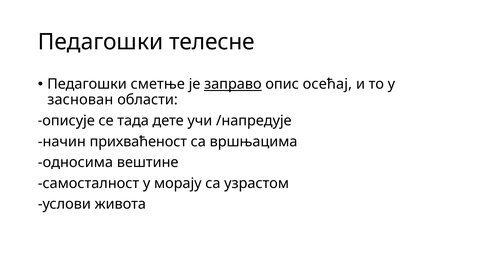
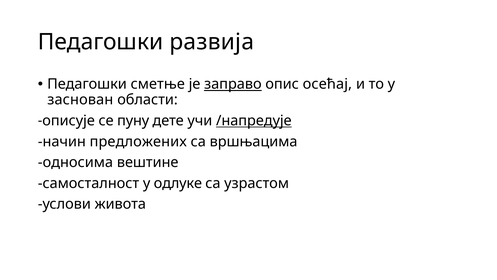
телесне: телесне -> развија
тада: тада -> пуну
/напредује underline: none -> present
прихваћеност: прихваћеност -> предложених
морају: морају -> одлуке
